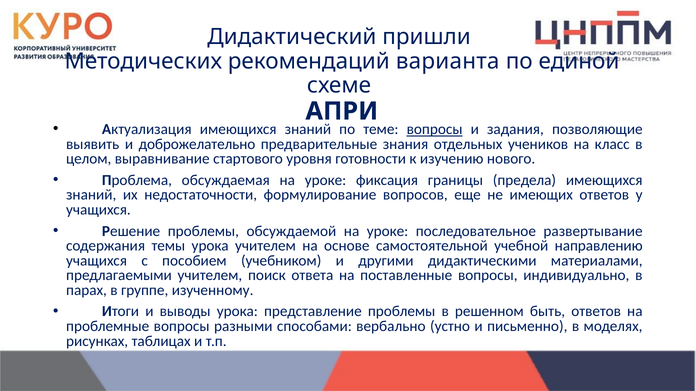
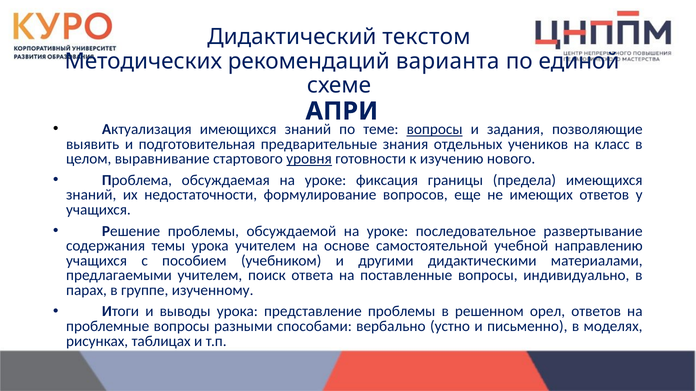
пришли: пришли -> текстом
доброжелательно: доброжелательно -> подготовительная
уровня underline: none -> present
быть: быть -> орел
